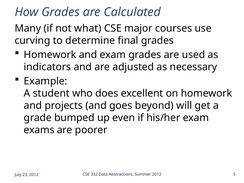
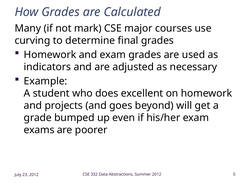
what: what -> mark
